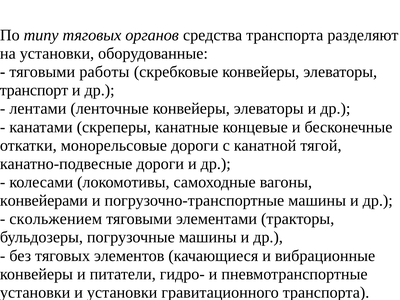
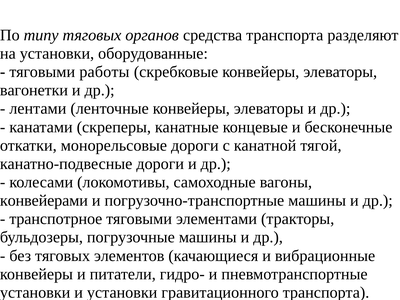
транспорт: транспорт -> вагонетки
скольжением: скольжением -> транспотрное
